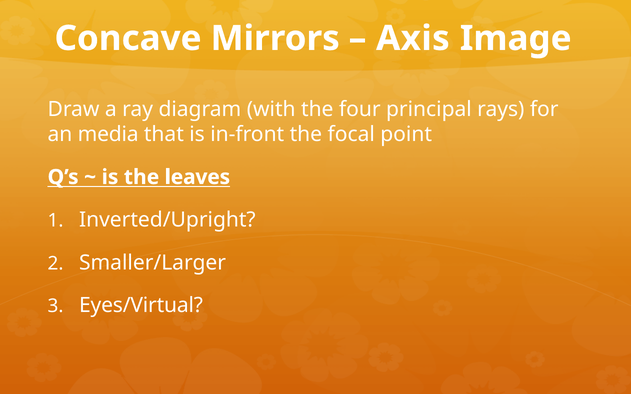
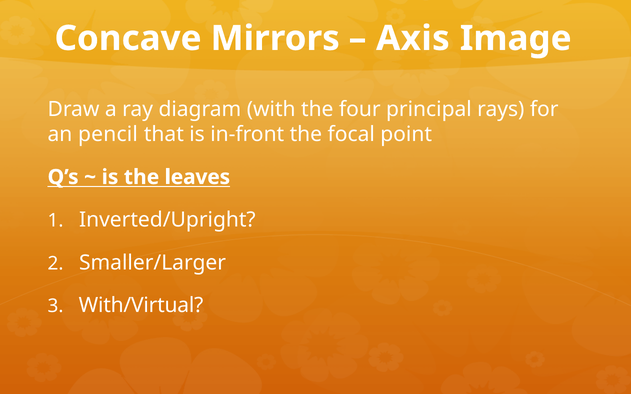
media: media -> pencil
Eyes/Virtual: Eyes/Virtual -> With/Virtual
